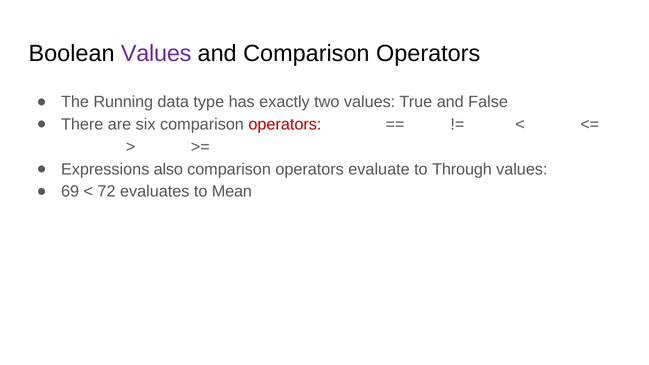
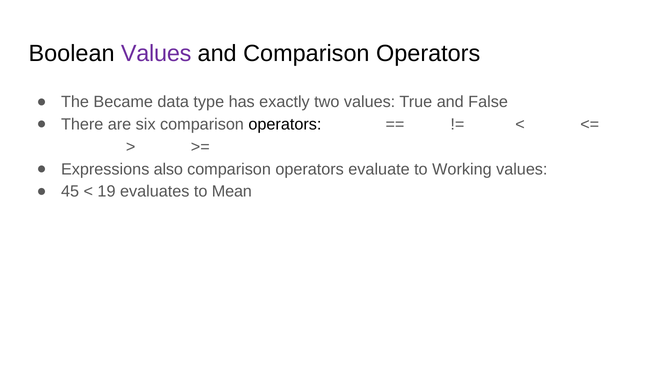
Running: Running -> Became
operators at (285, 124) colour: red -> black
Through: Through -> Working
69: 69 -> 45
72: 72 -> 19
